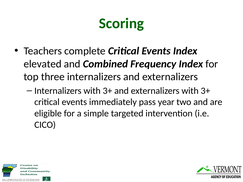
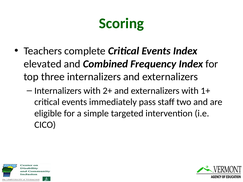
Internalizers with 3+: 3+ -> 2+
externalizers with 3+: 3+ -> 1+
year: year -> staff
